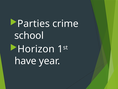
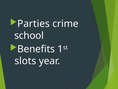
Horizon: Horizon -> Benefits
have: have -> slots
